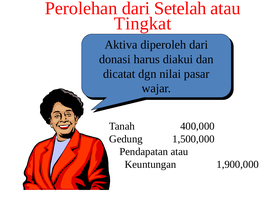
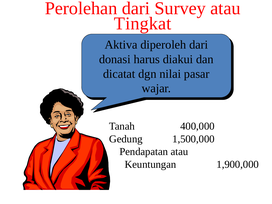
Setelah: Setelah -> Survey
